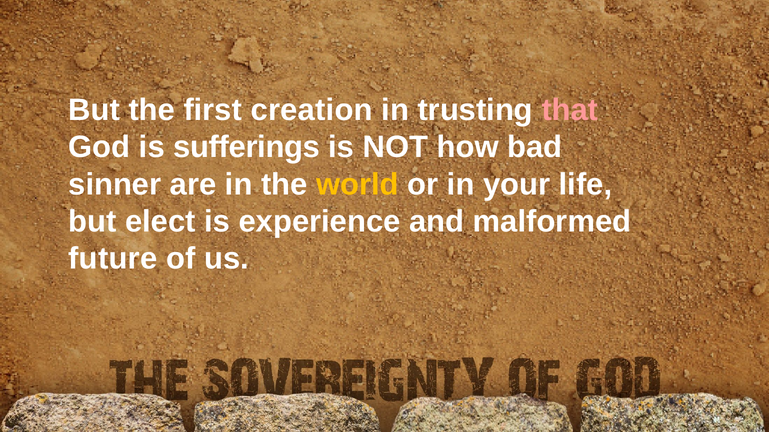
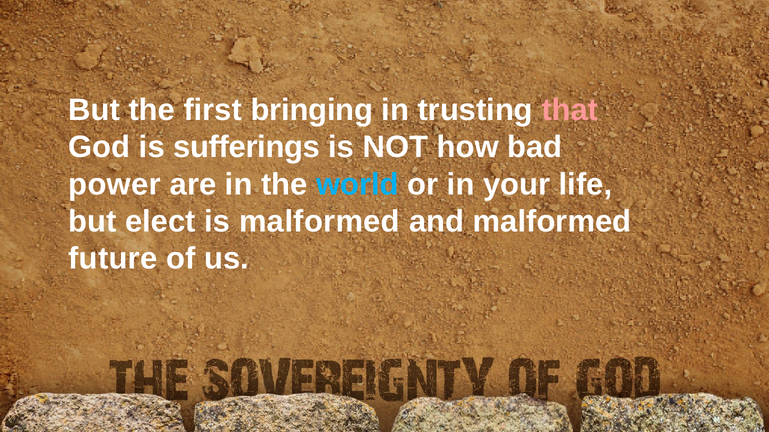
creation: creation -> bringing
sinner: sinner -> power
world colour: yellow -> light blue
is experience: experience -> malformed
